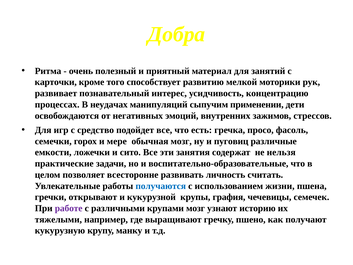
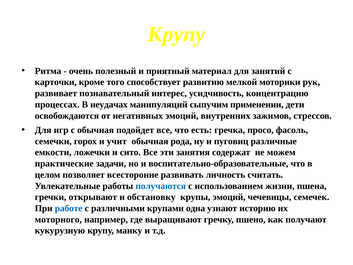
Добра at (177, 34): Добра -> Крупу
с средство: средство -> обычная
мере: мере -> учит
обычная мозг: мозг -> рода
нельзя: нельзя -> можем
кукурузной: кукурузной -> обстановку
крупы графия: графия -> эмоций
работе colour: purple -> blue
крупами мозг: мозг -> одна
тяжелыми: тяжелыми -> моторного
